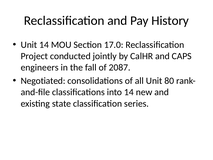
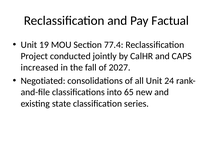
History: History -> Factual
Unit 14: 14 -> 19
17.0: 17.0 -> 77.4
engineers: engineers -> increased
2087: 2087 -> 2027
80: 80 -> 24
into 14: 14 -> 65
